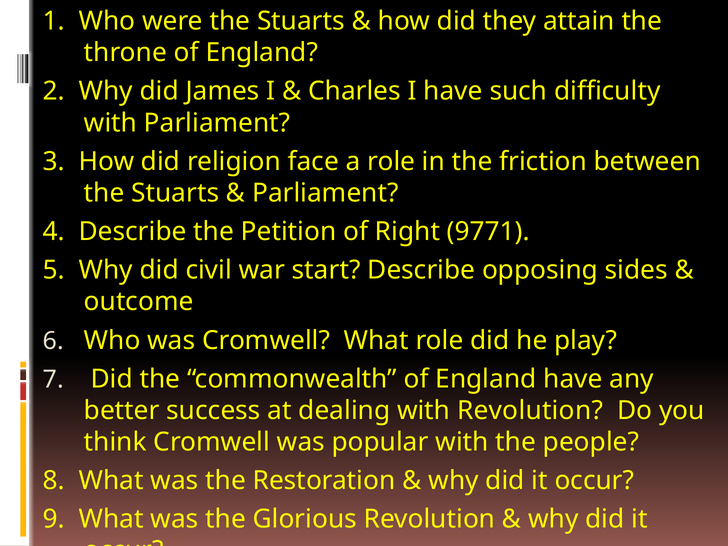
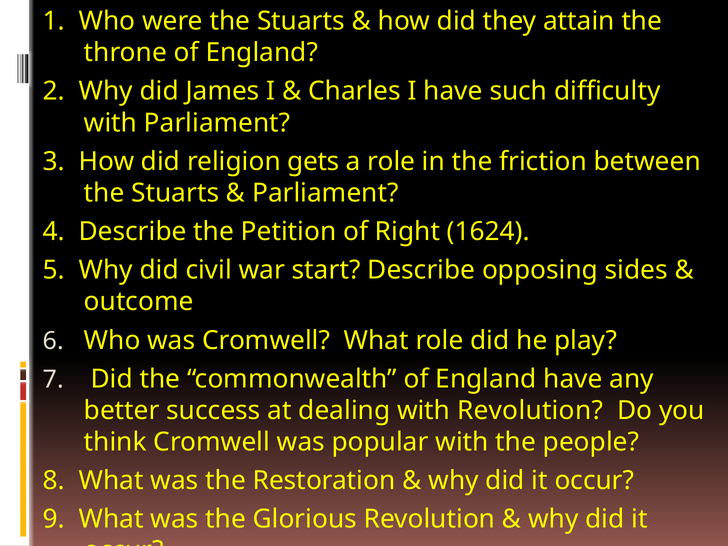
face: face -> gets
9771: 9771 -> 1624
